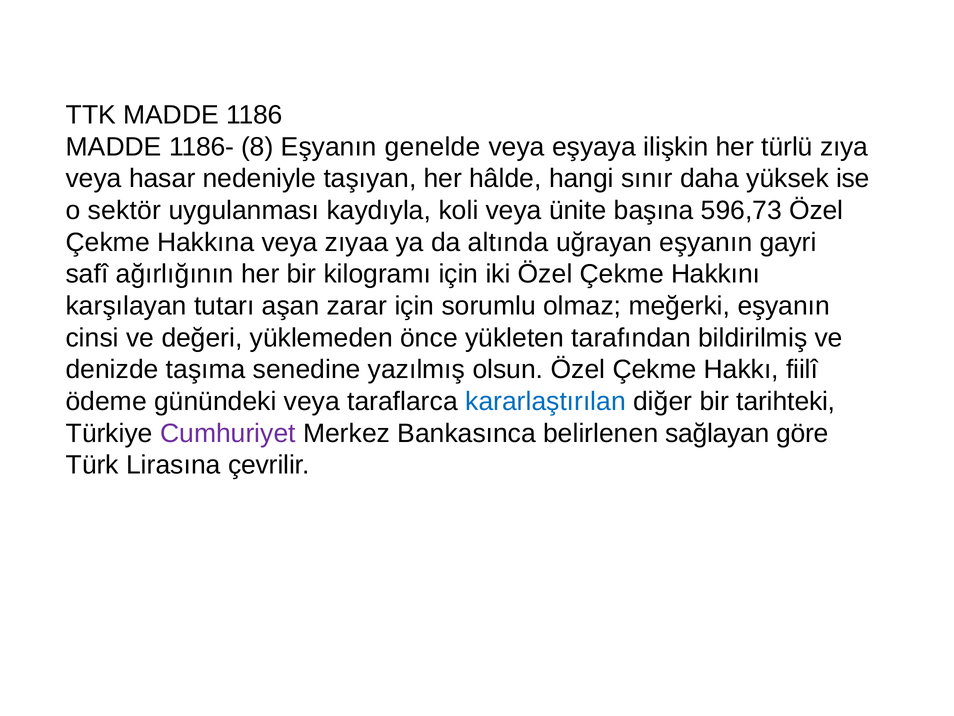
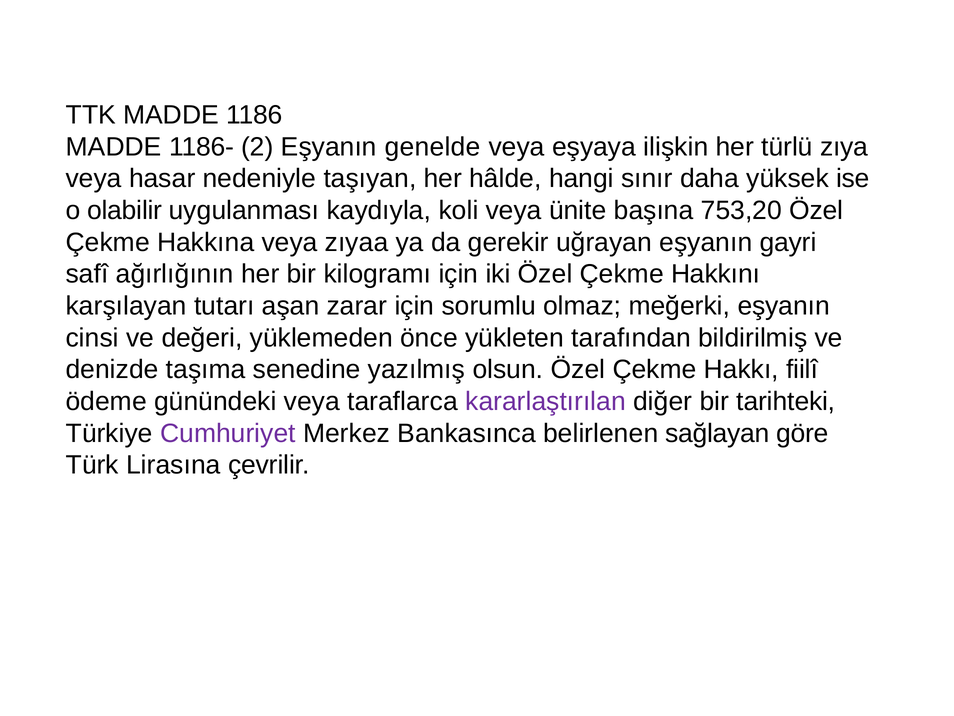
8: 8 -> 2
sektör: sektör -> olabilir
596,73: 596,73 -> 753,20
altında: altında -> gerekir
kararlaştırılan colour: blue -> purple
